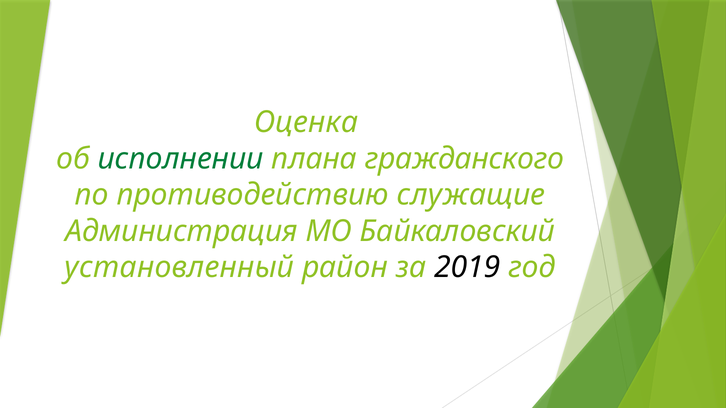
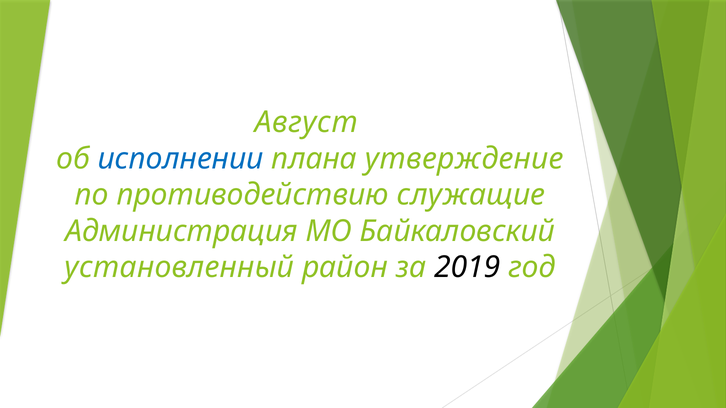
Оценка: Оценка -> Август
исполнении colour: green -> blue
гражданского: гражданского -> утверждение
